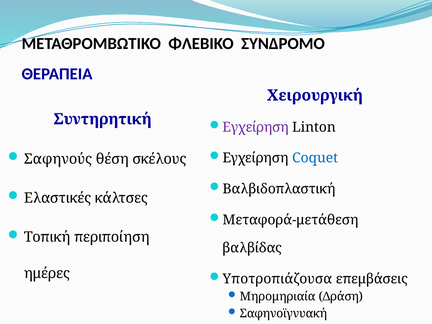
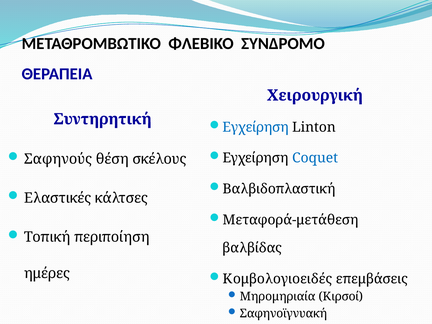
Εγχείρηση at (256, 127) colour: purple -> blue
Υποτροπιάζουσα: Υποτροπιάζουσα -> Κομβολογιοειδές
Δράση: Δράση -> Κιρσοί
